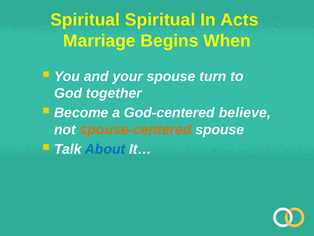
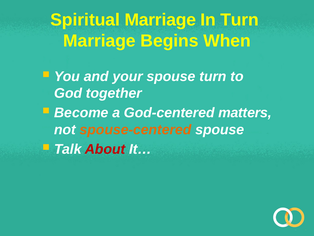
Spiritual Spiritual: Spiritual -> Marriage
In Acts: Acts -> Turn
believe: believe -> matters
About colour: blue -> red
